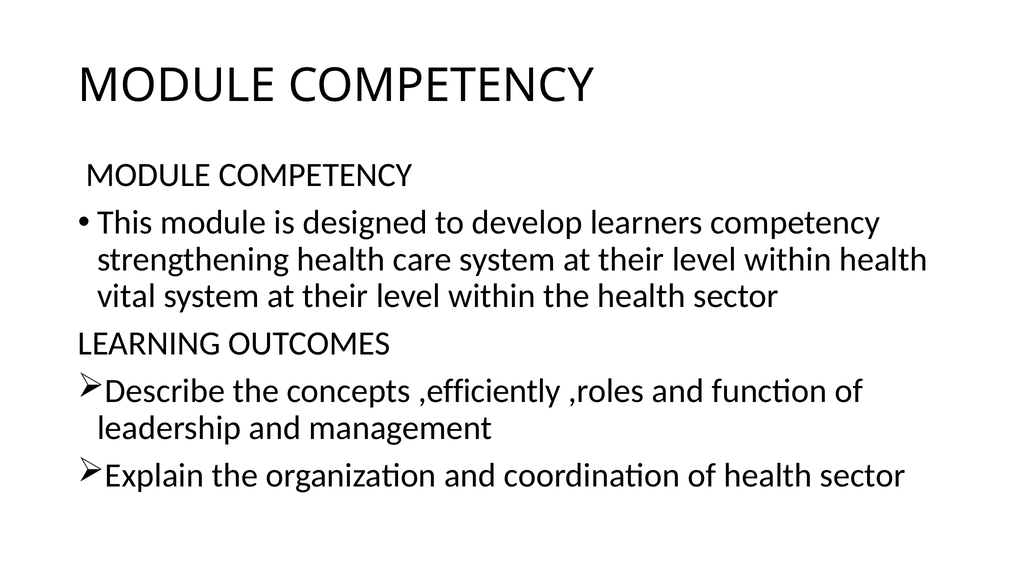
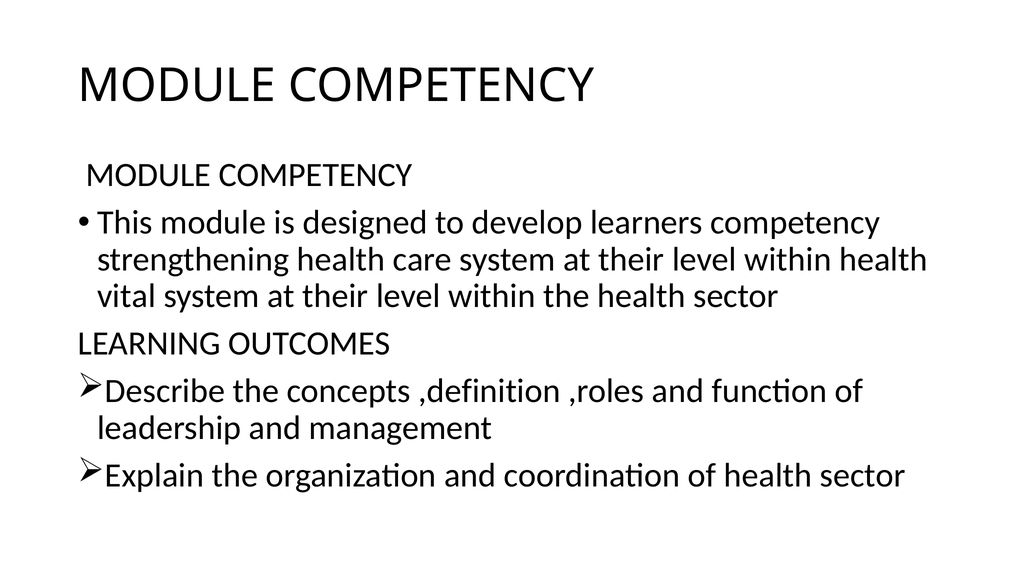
,efficiently: ,efficiently -> ,definition
